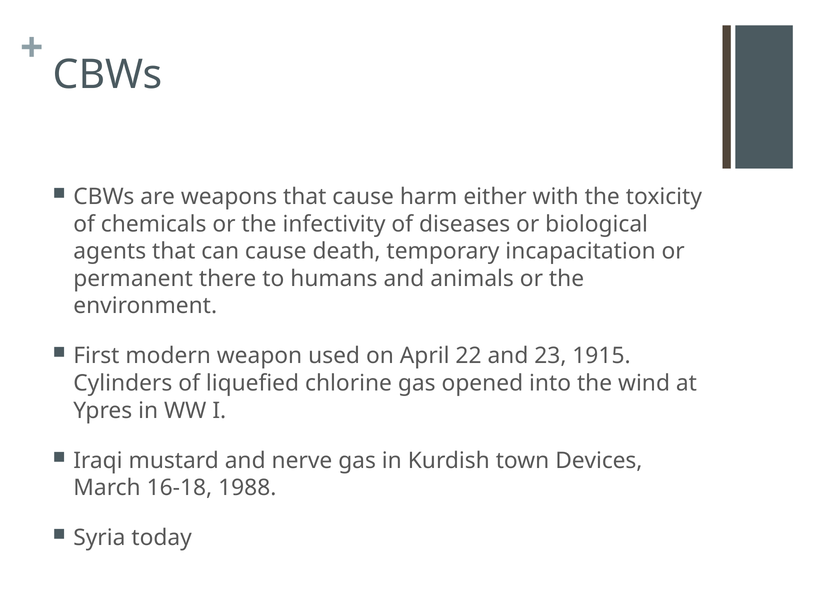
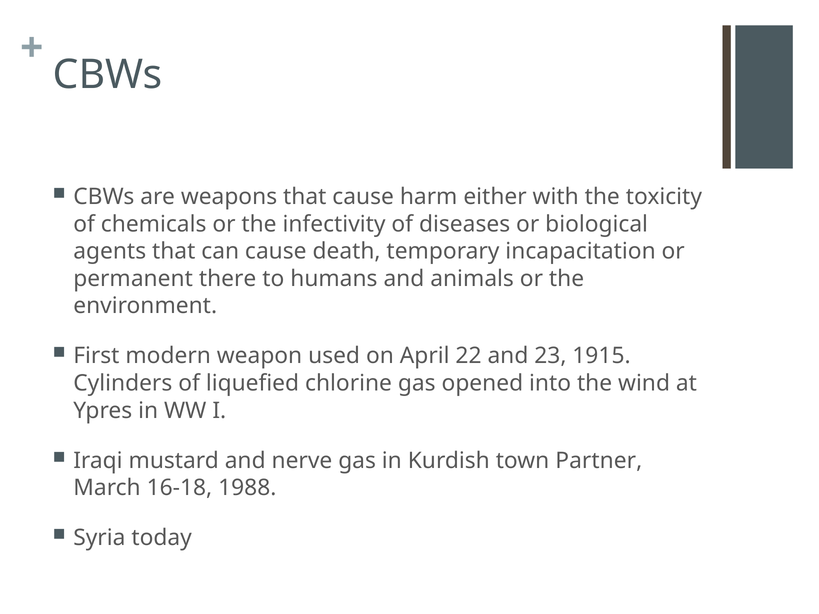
Devices: Devices -> Partner
